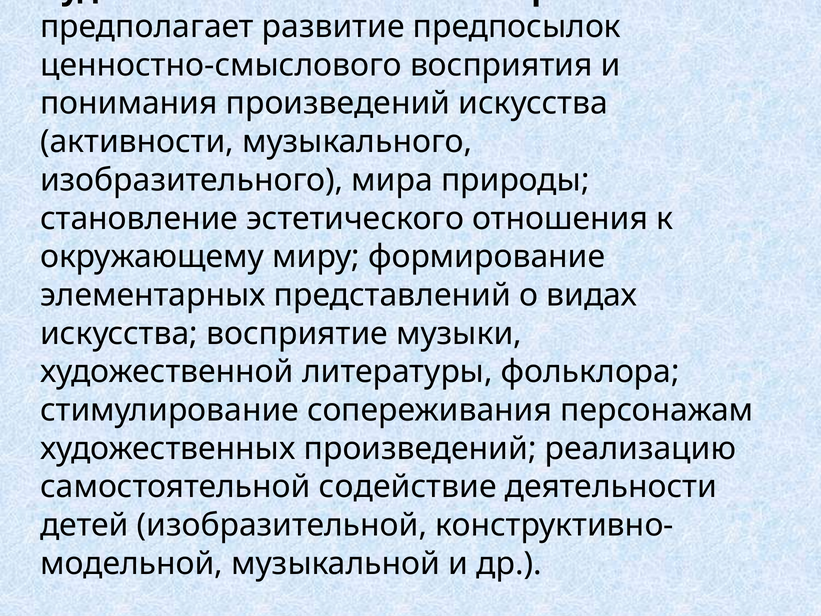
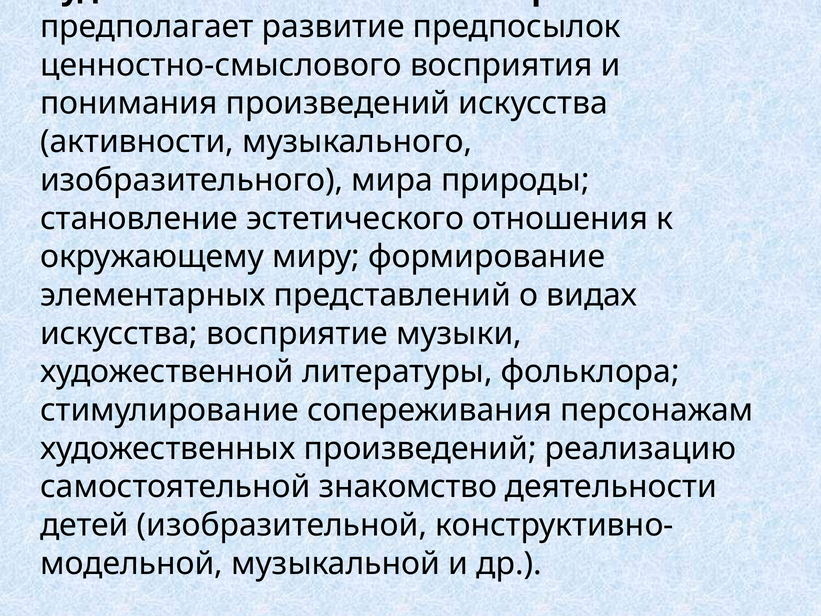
содействие: содействие -> знакомство
